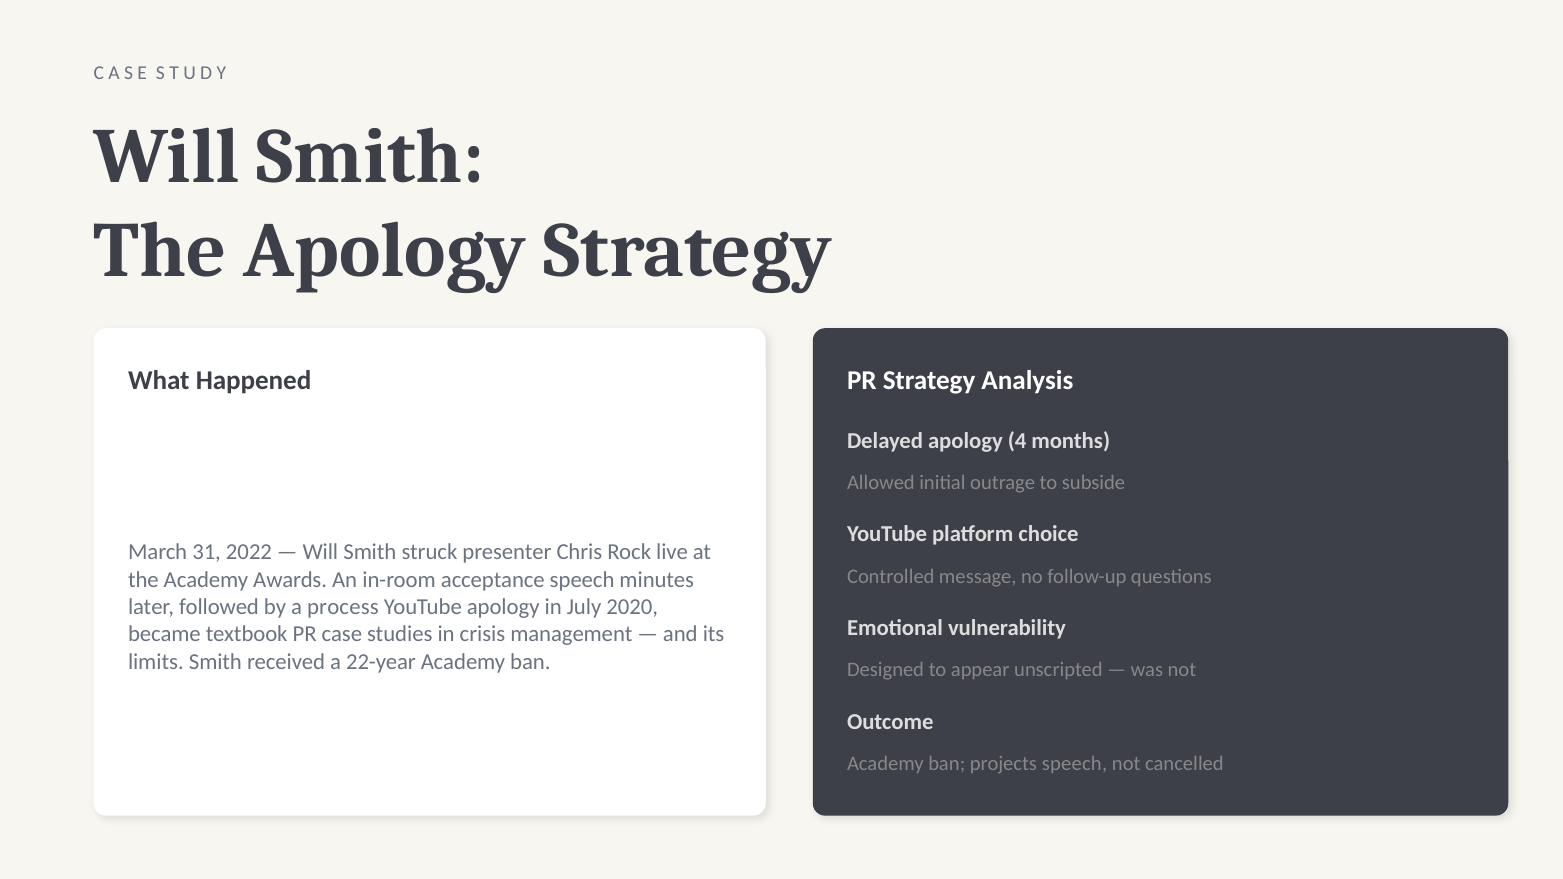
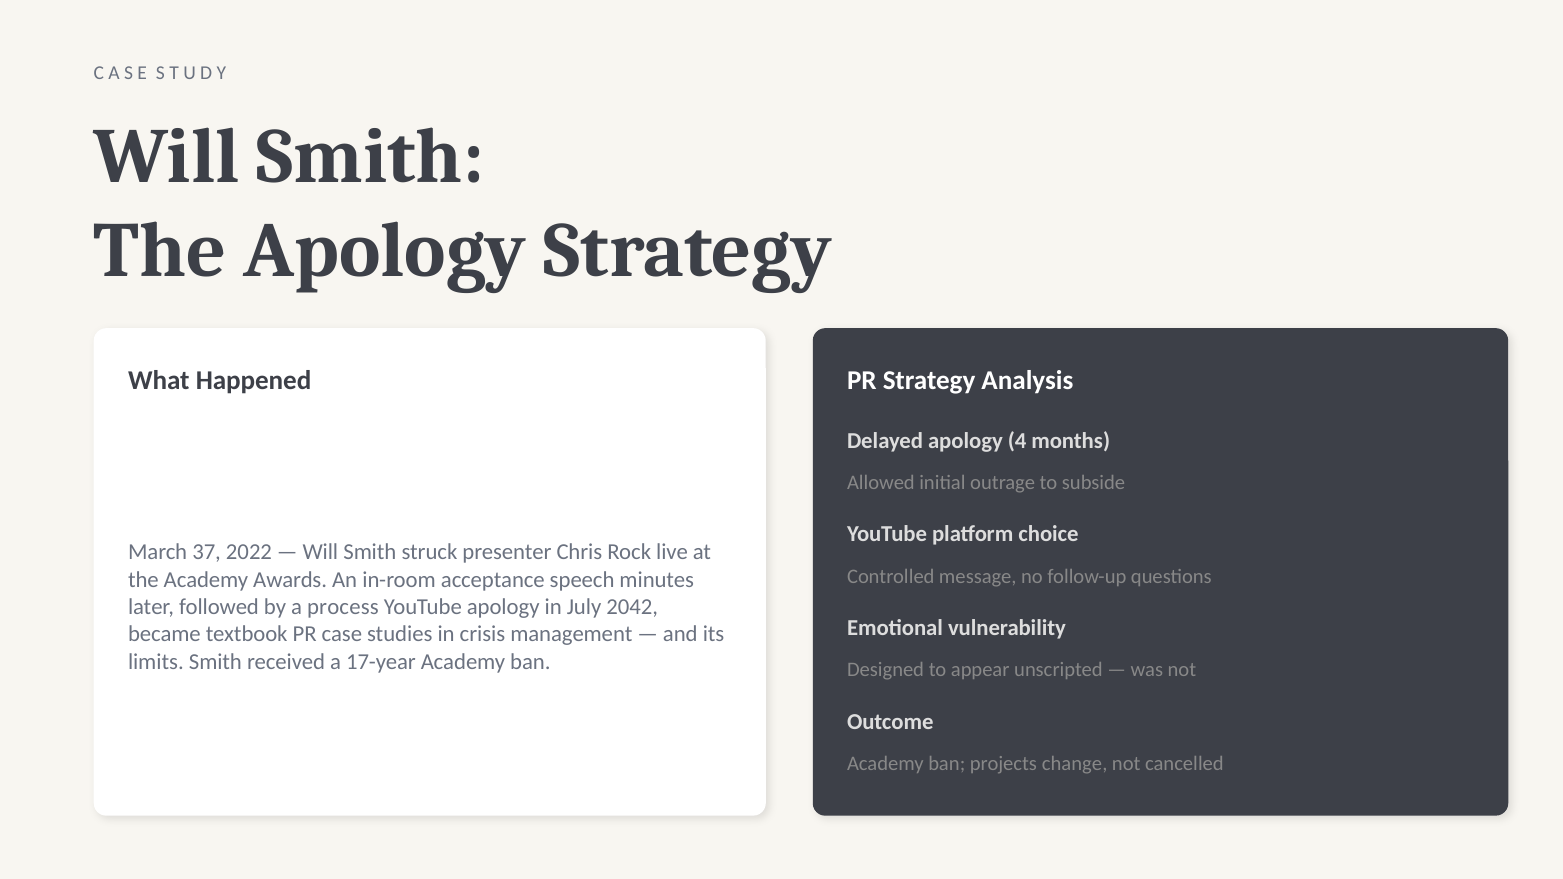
31: 31 -> 37
2020: 2020 -> 2042
22-year: 22-year -> 17-year
projects speech: speech -> change
